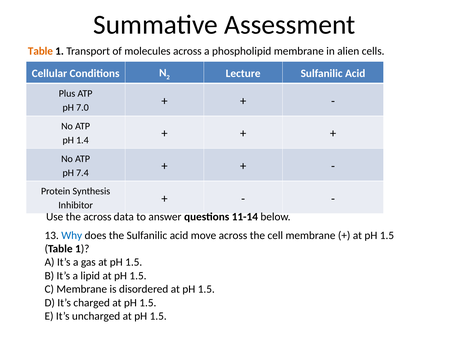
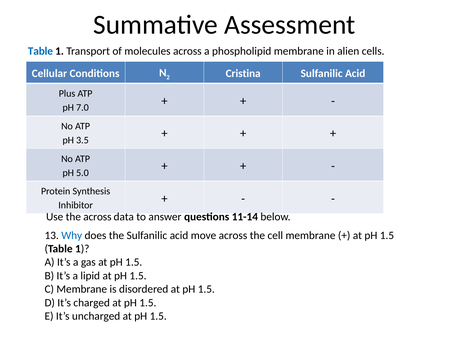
Table at (40, 51) colour: orange -> blue
Lecture: Lecture -> Cristina
1.4: 1.4 -> 3.5
7.4: 7.4 -> 5.0
